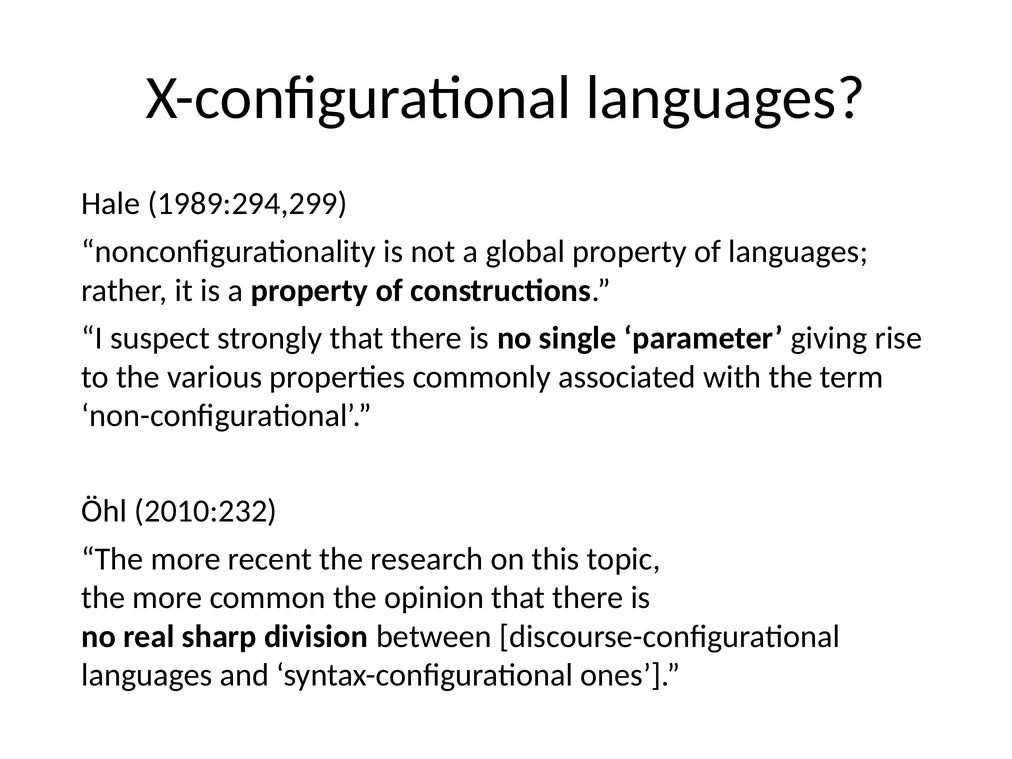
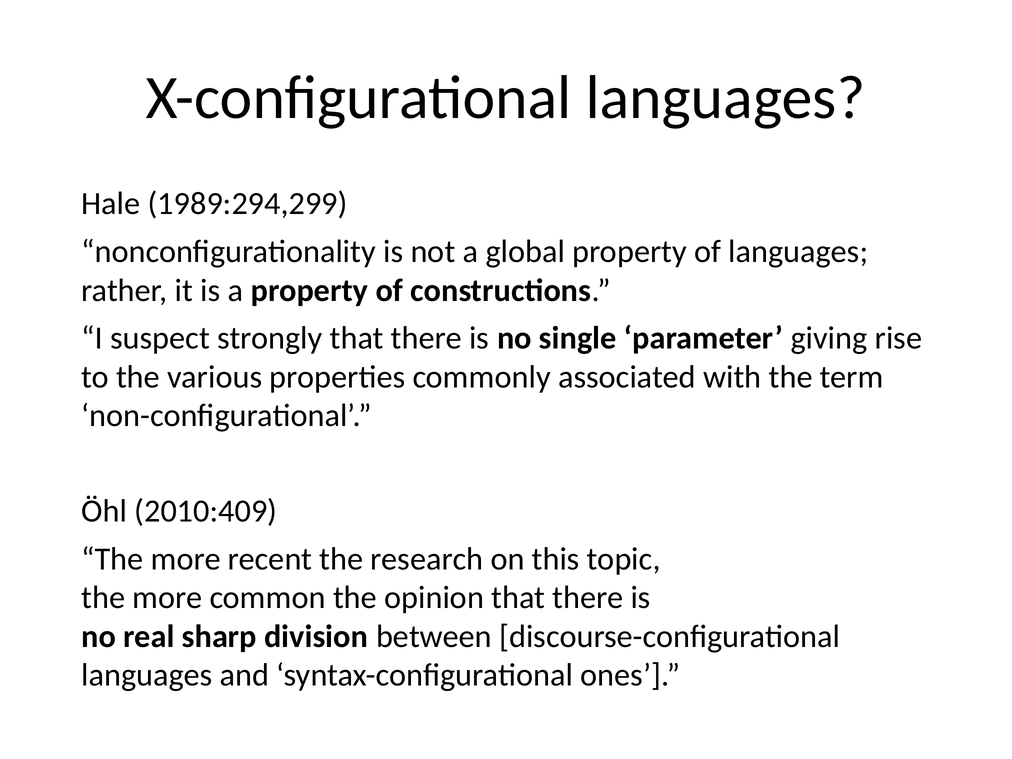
2010:232: 2010:232 -> 2010:409
